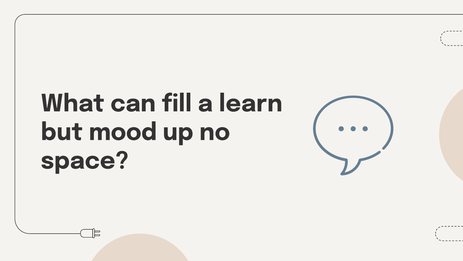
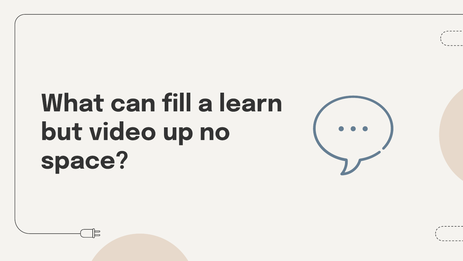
mood: mood -> video
